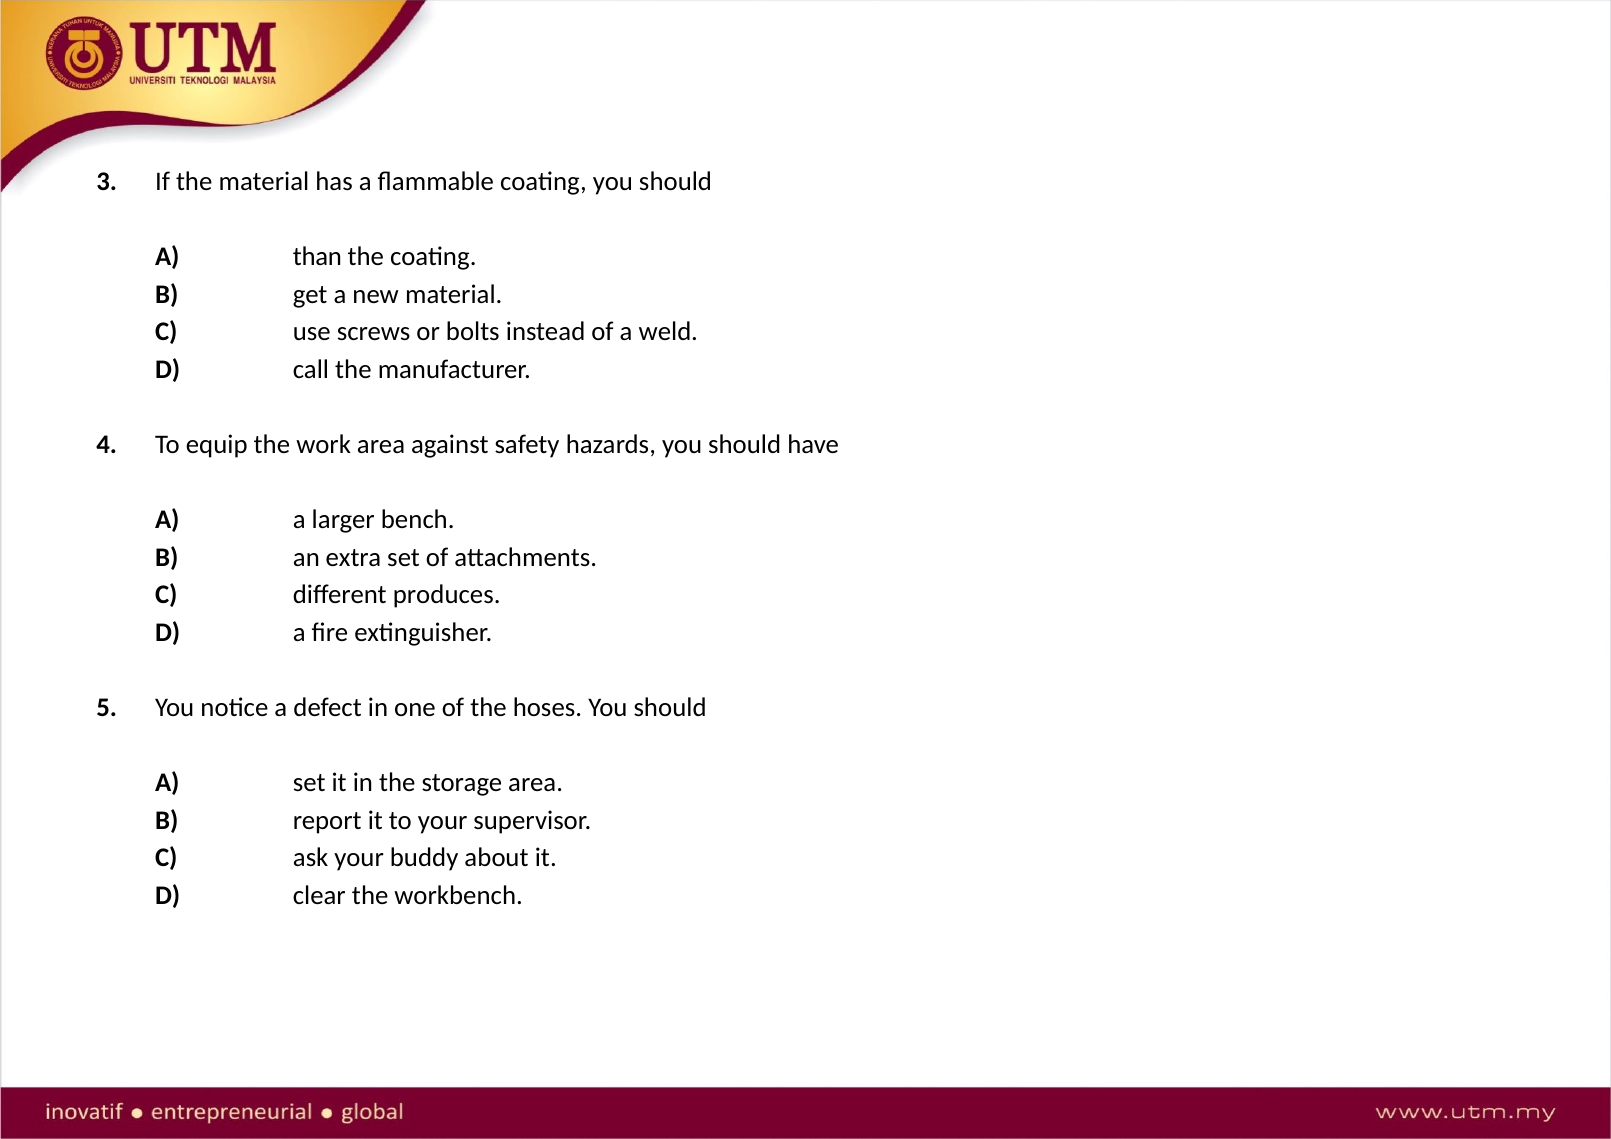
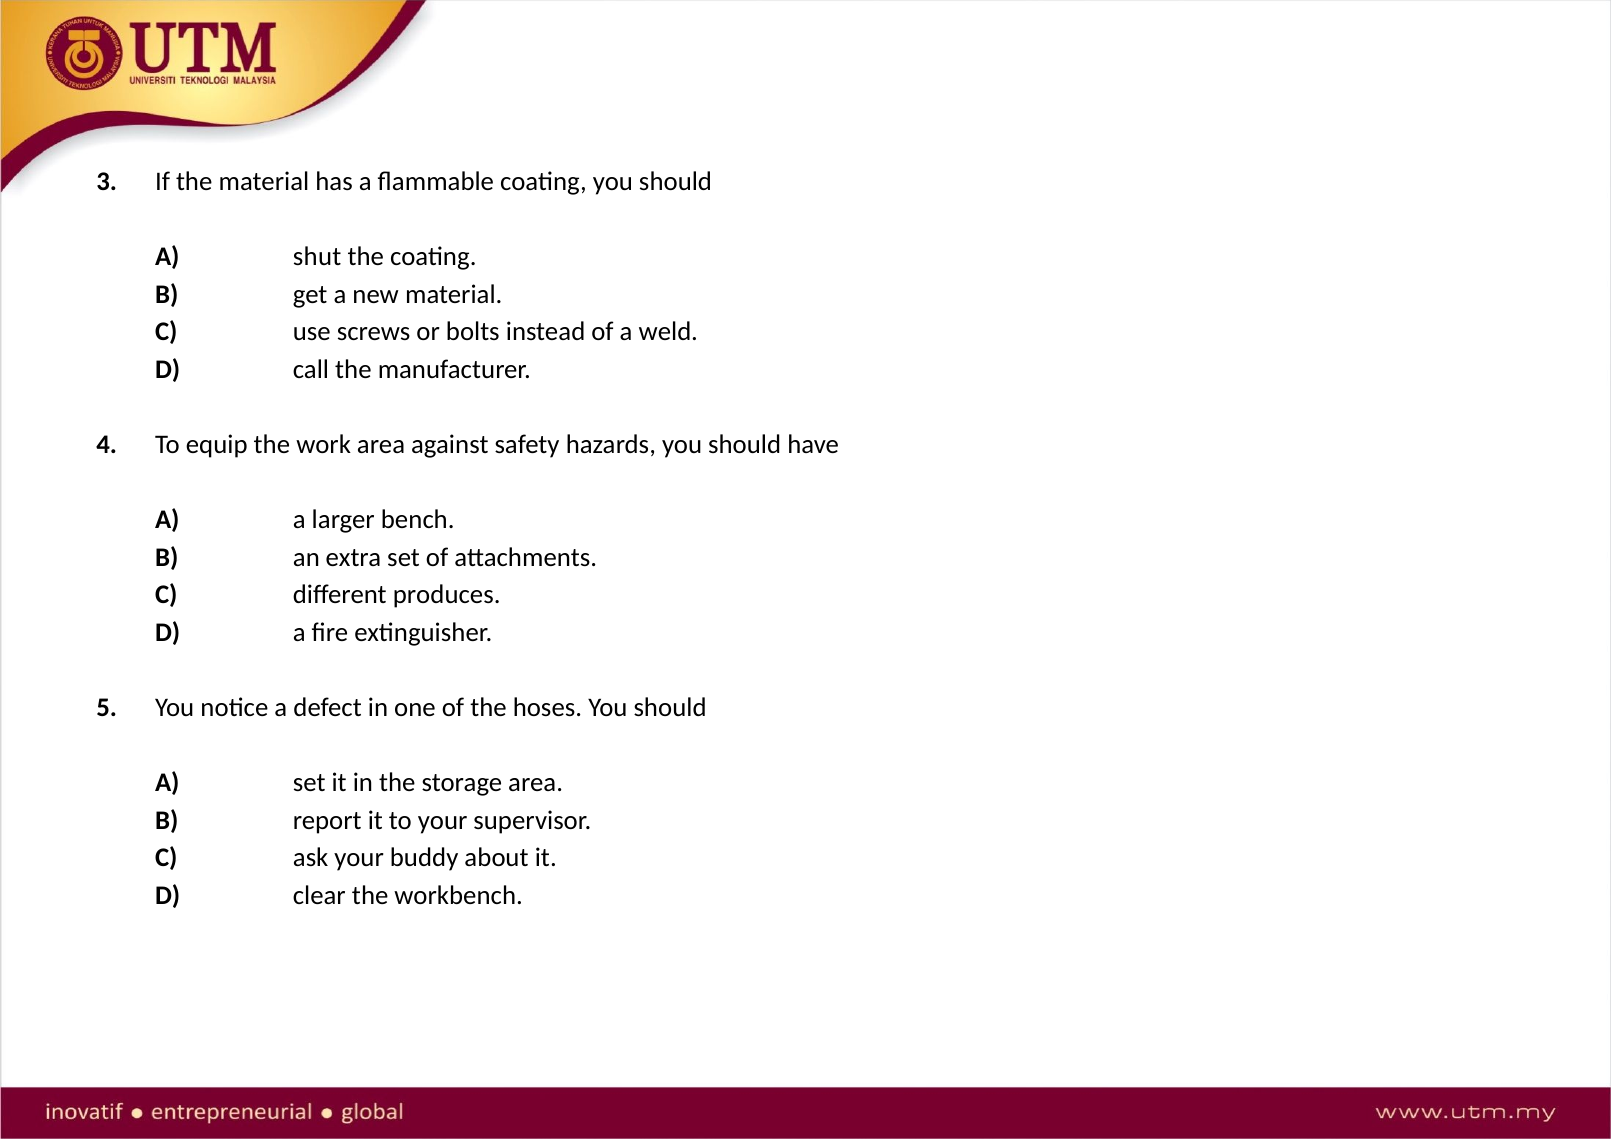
than: than -> shut
